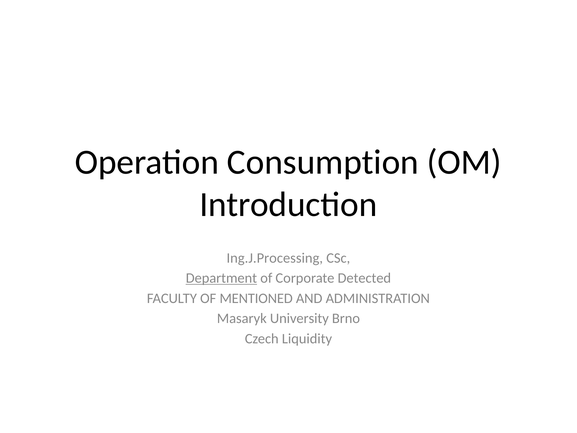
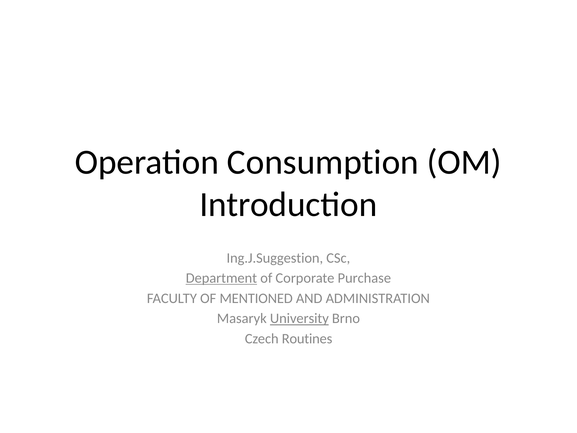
Ing.J.Processing: Ing.J.Processing -> Ing.J.Suggestion
Detected: Detected -> Purchase
University underline: none -> present
Liquidity: Liquidity -> Routines
